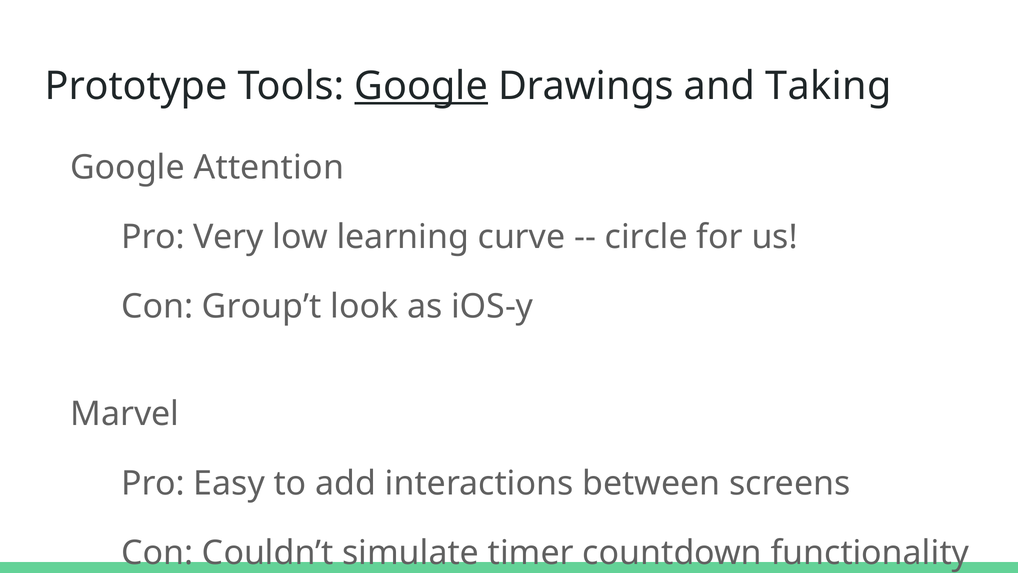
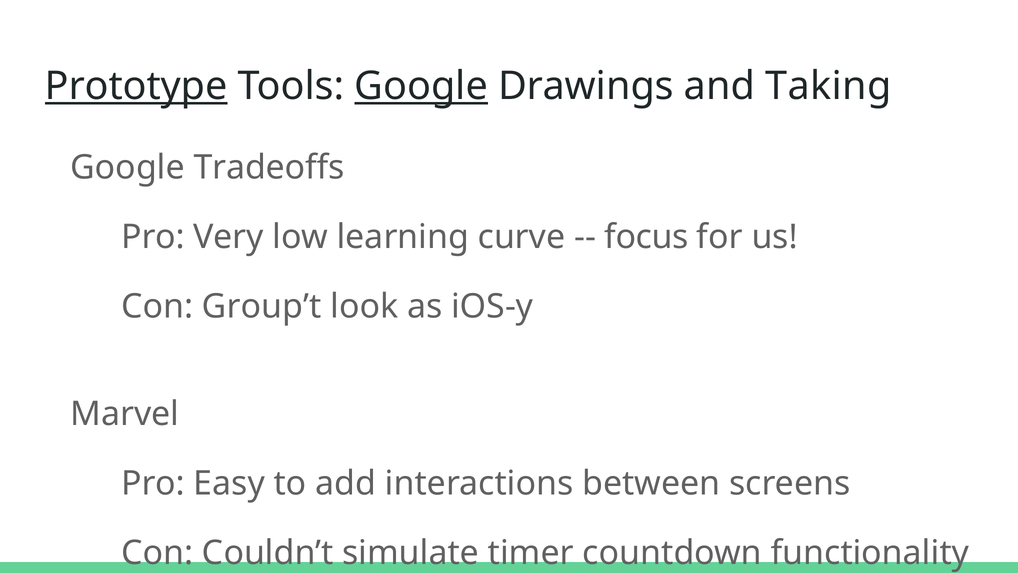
Prototype underline: none -> present
Attention: Attention -> Tradeoffs
circle: circle -> focus
